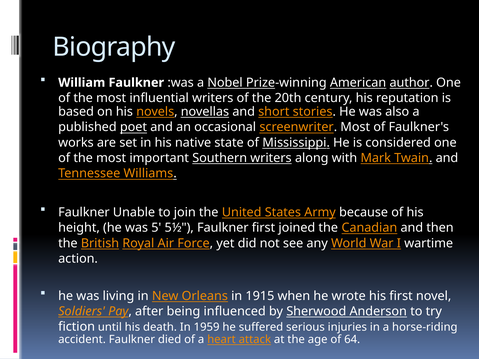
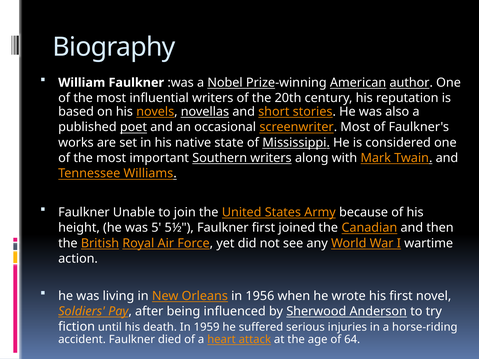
1915: 1915 -> 1956
